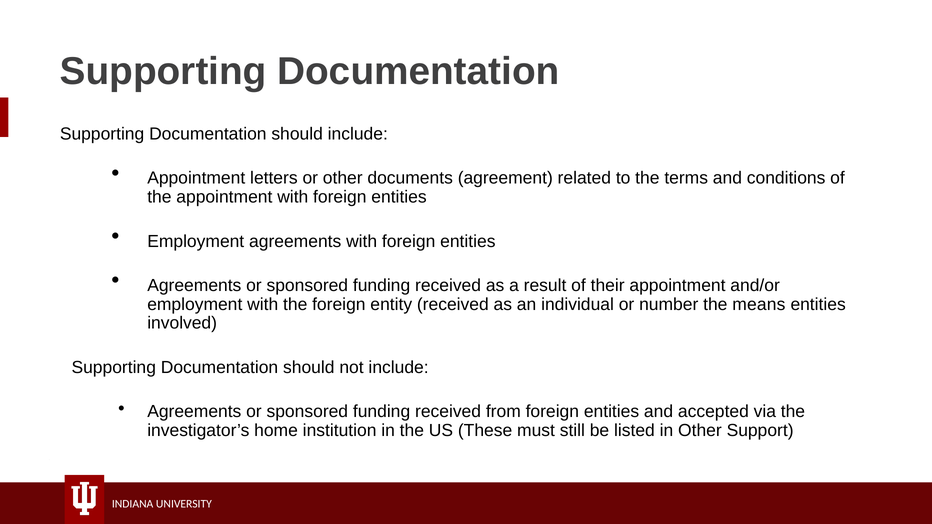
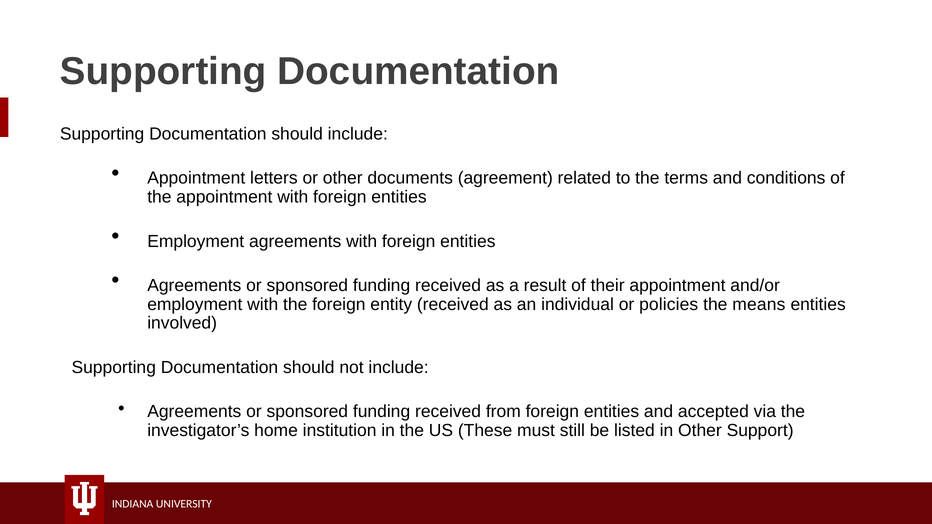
number: number -> policies
